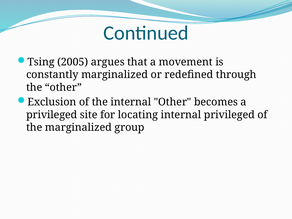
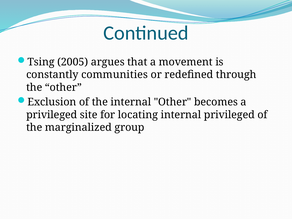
constantly marginalized: marginalized -> communities
